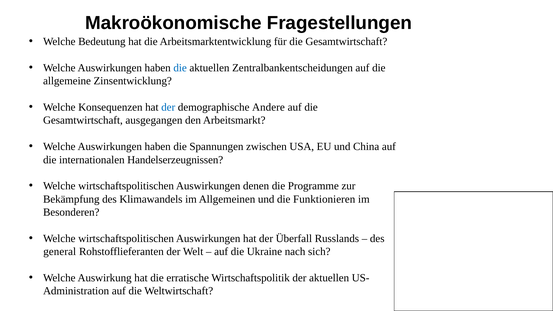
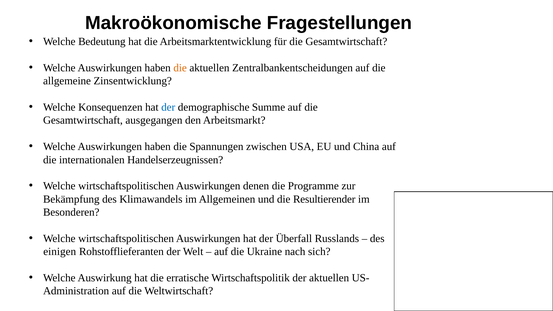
die at (180, 68) colour: blue -> orange
Andere: Andere -> Summe
Funktionieren: Funktionieren -> Resultierender
general: general -> einigen
